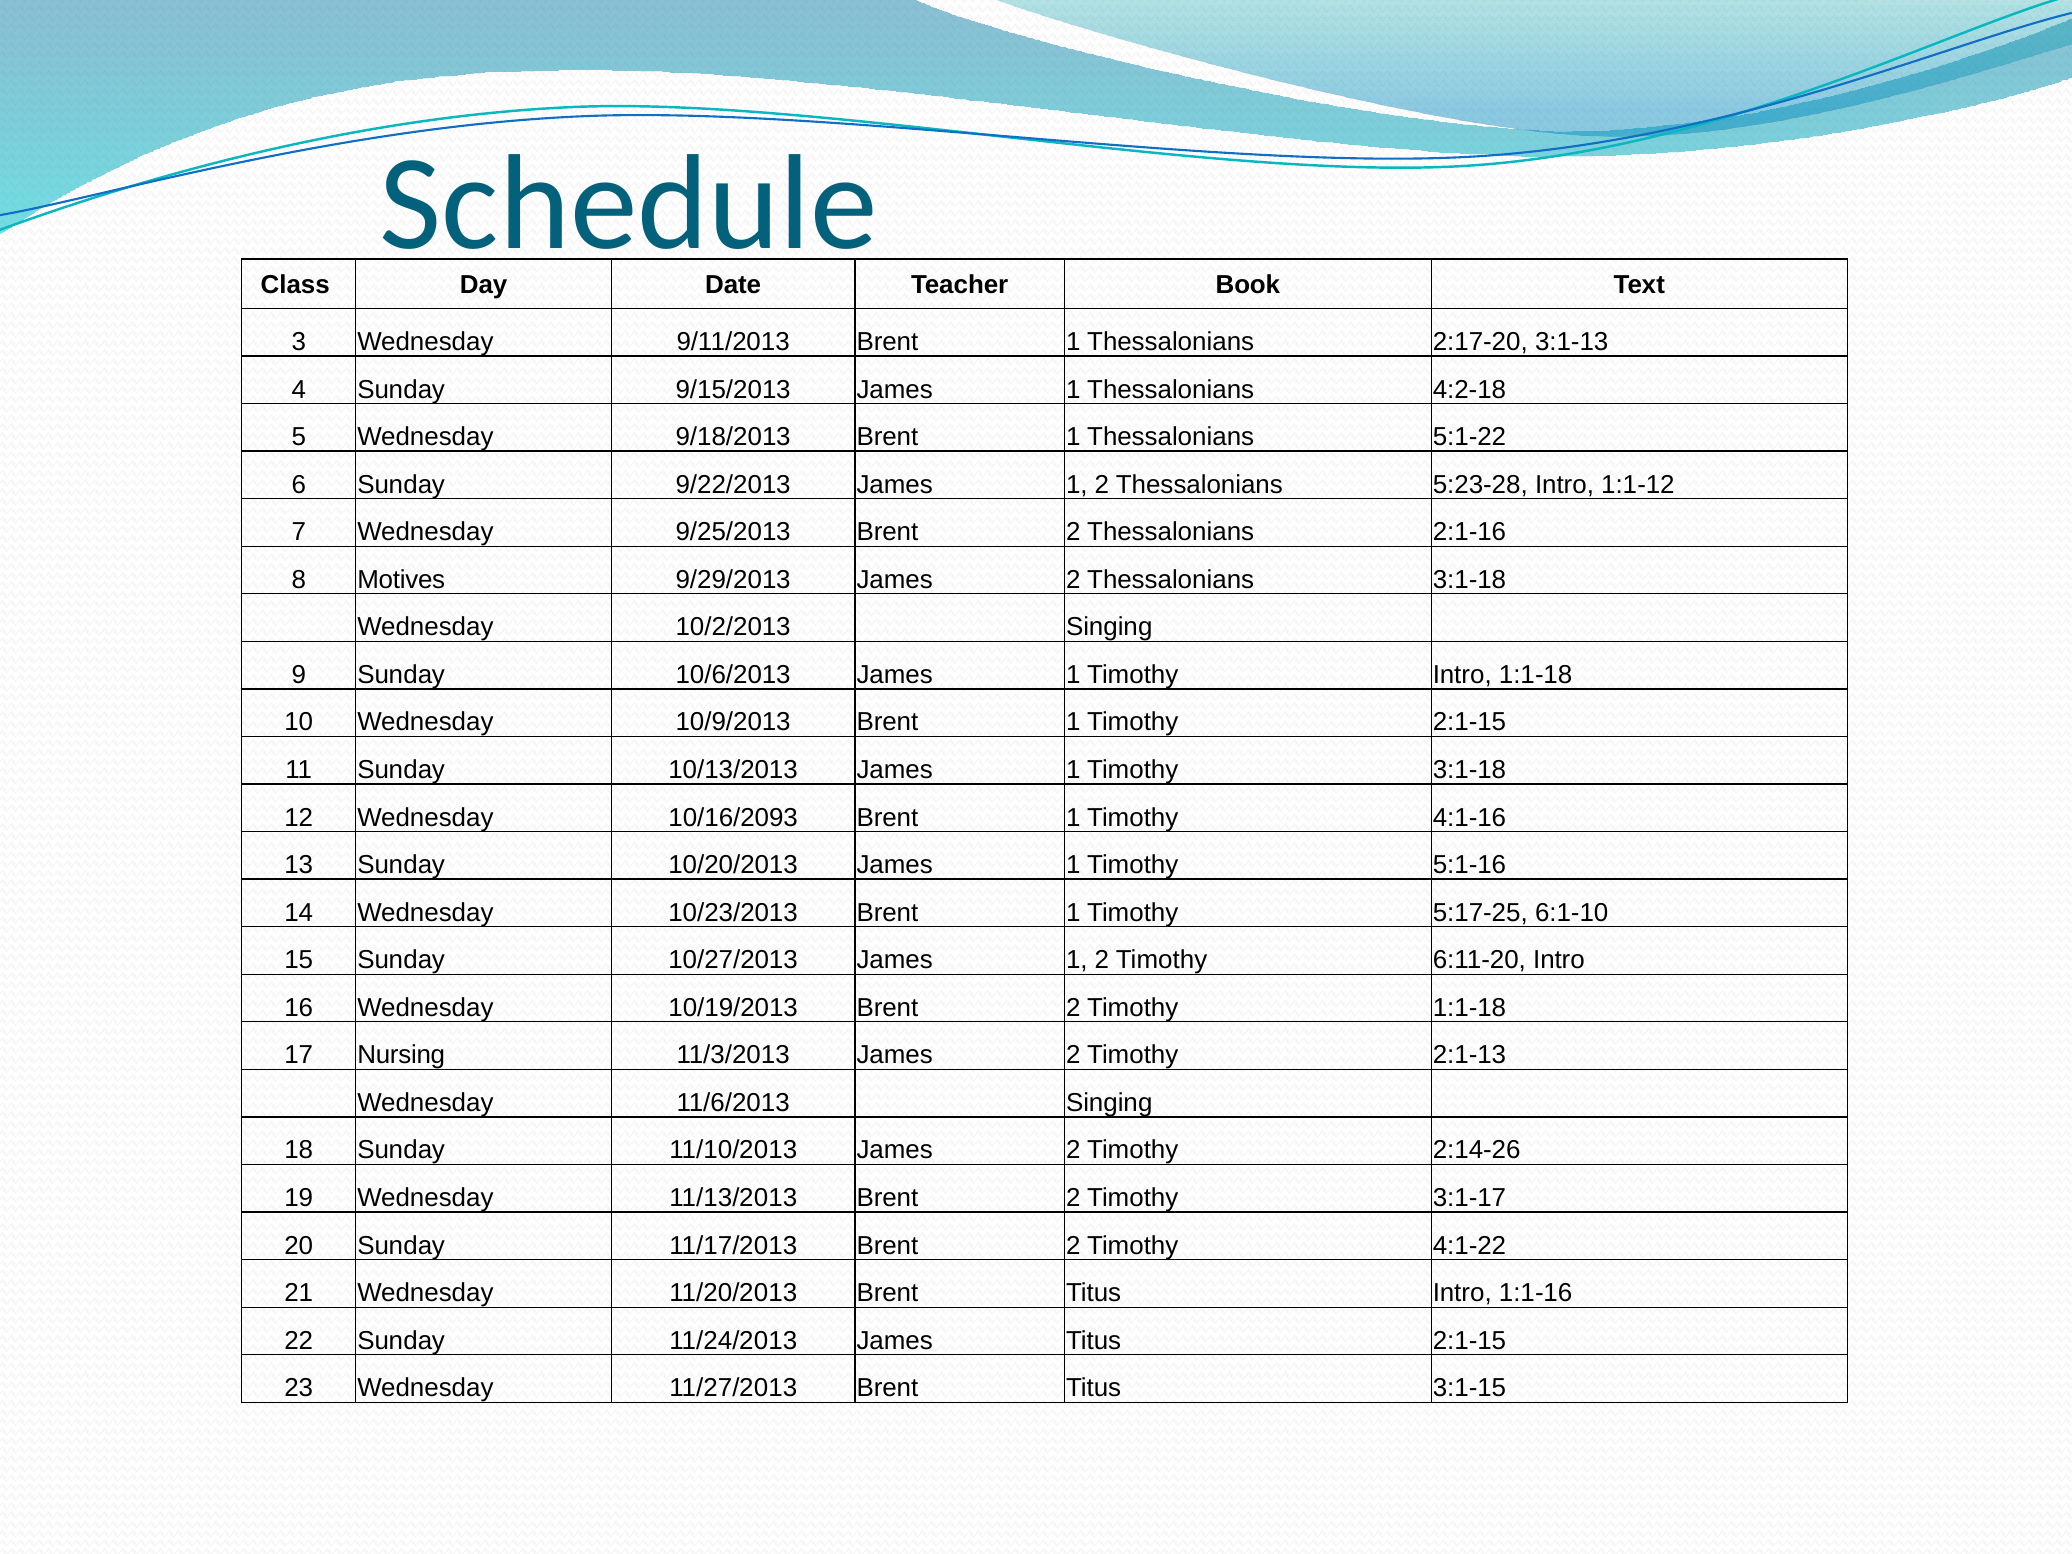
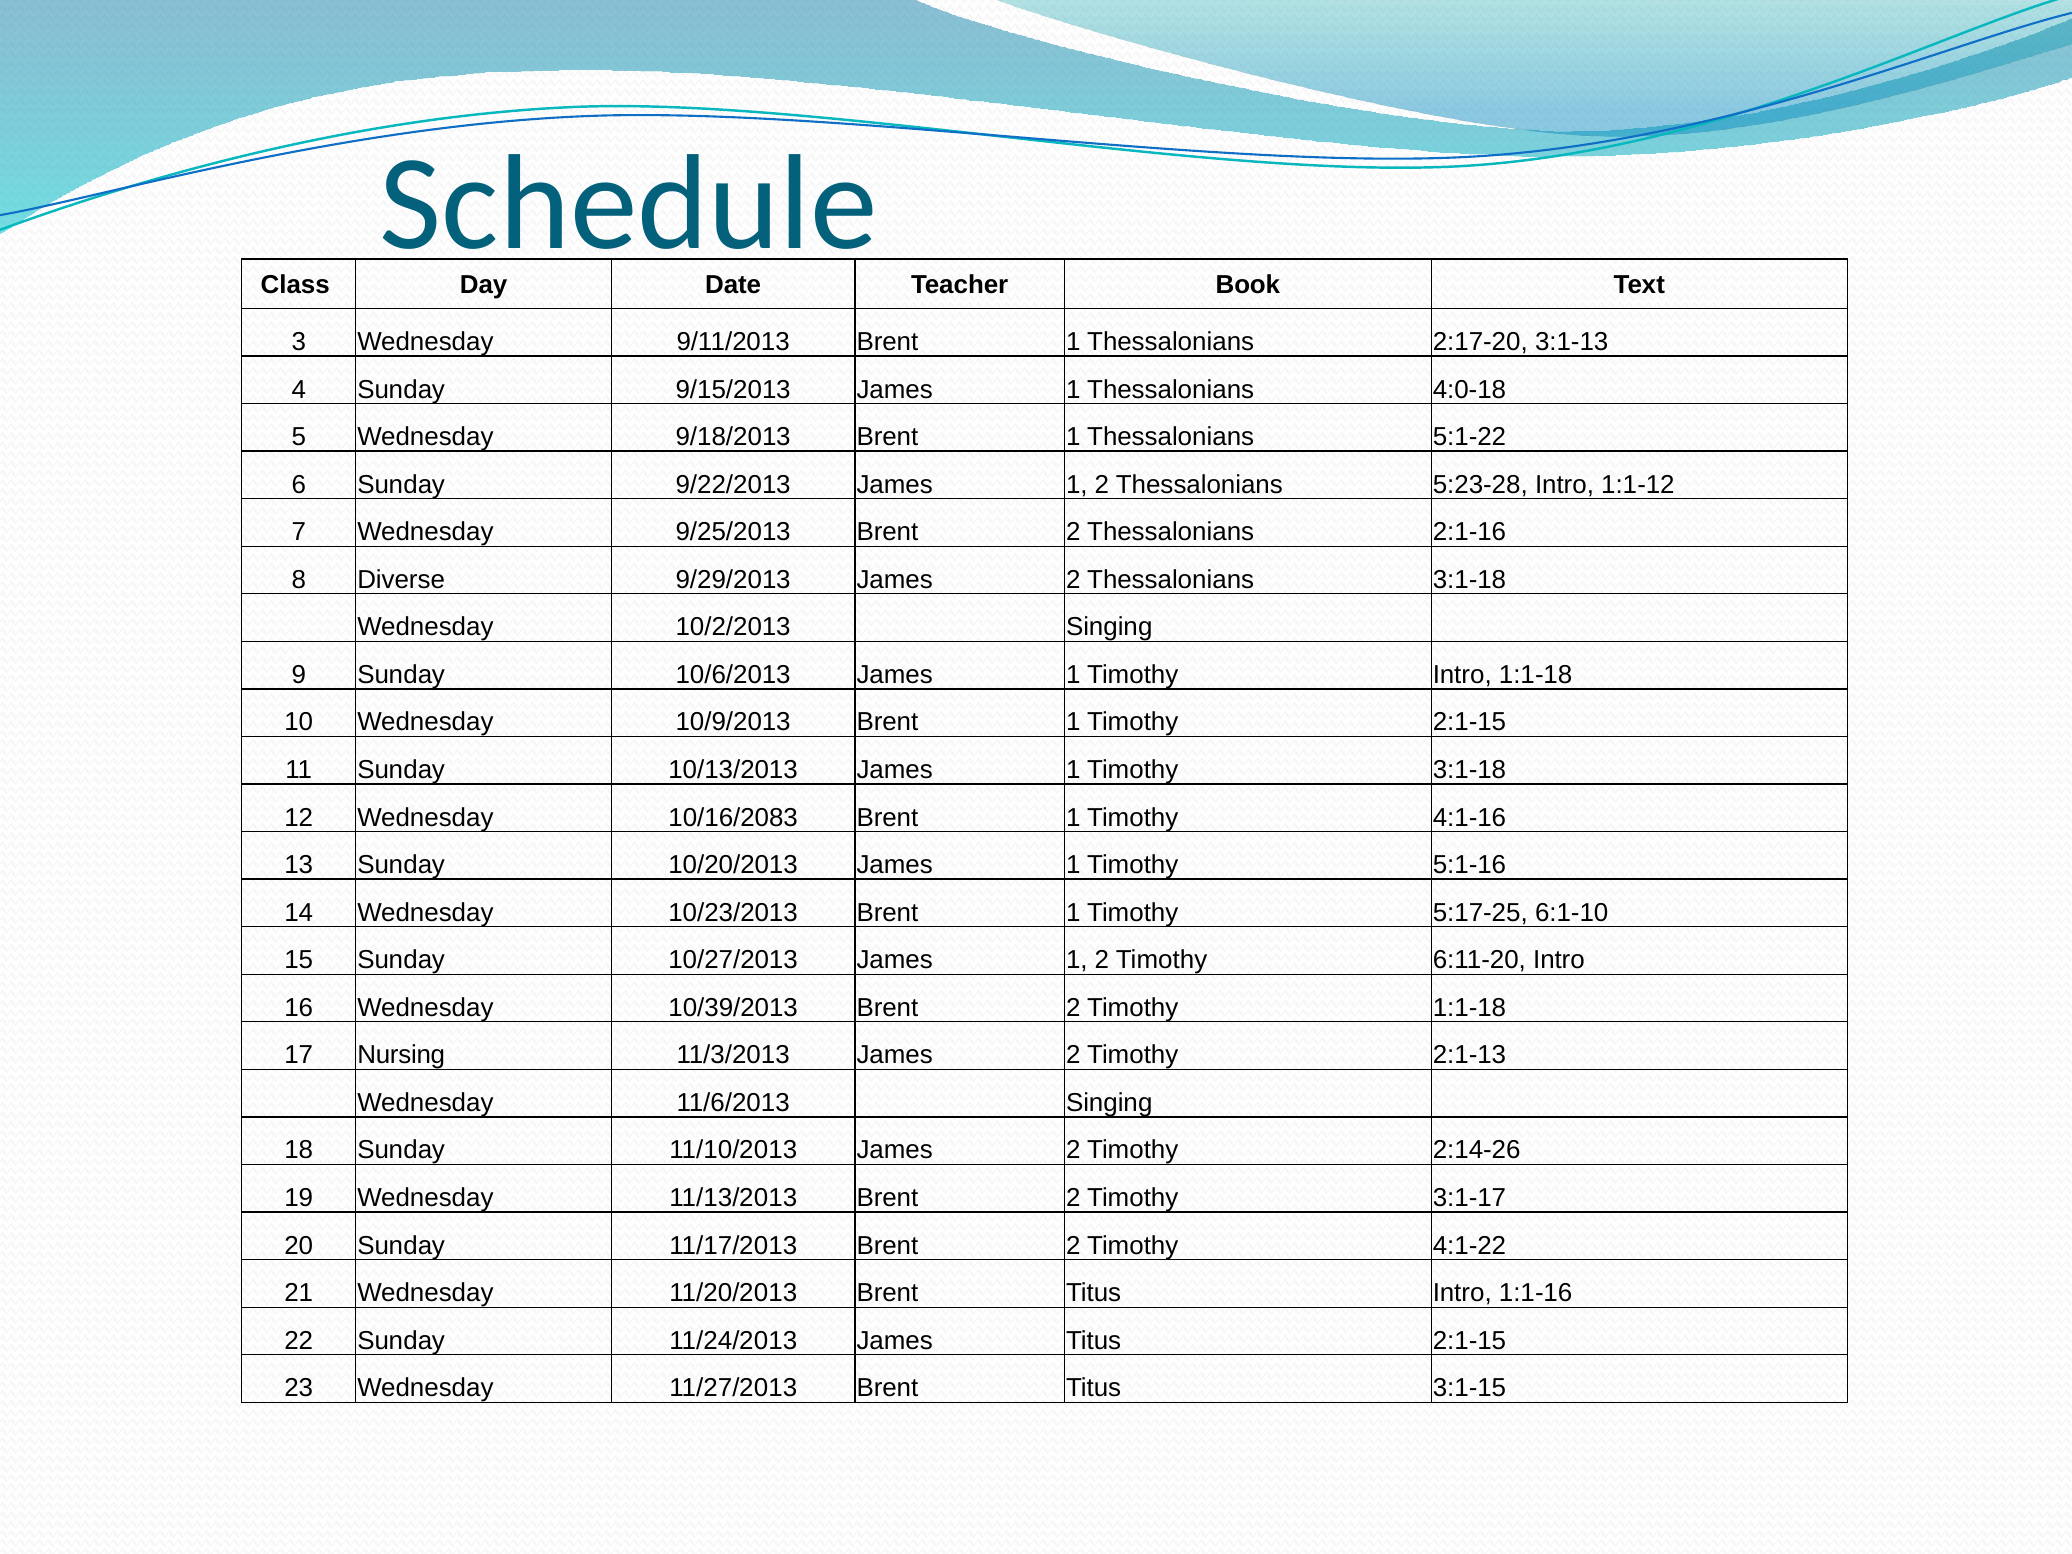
4:2-18: 4:2-18 -> 4:0-18
Motives: Motives -> Diverse
10/16/2093: 10/16/2093 -> 10/16/2083
10/19/2013: 10/19/2013 -> 10/39/2013
